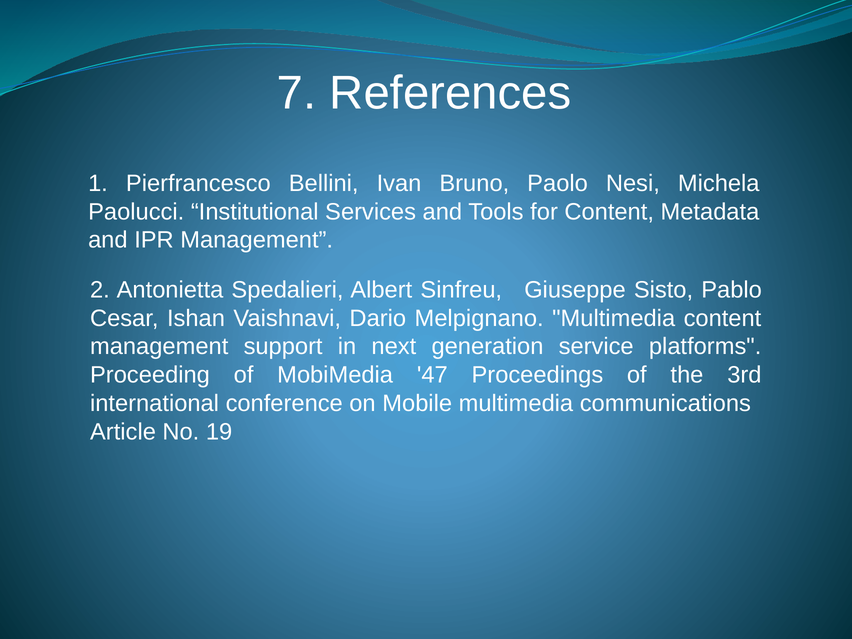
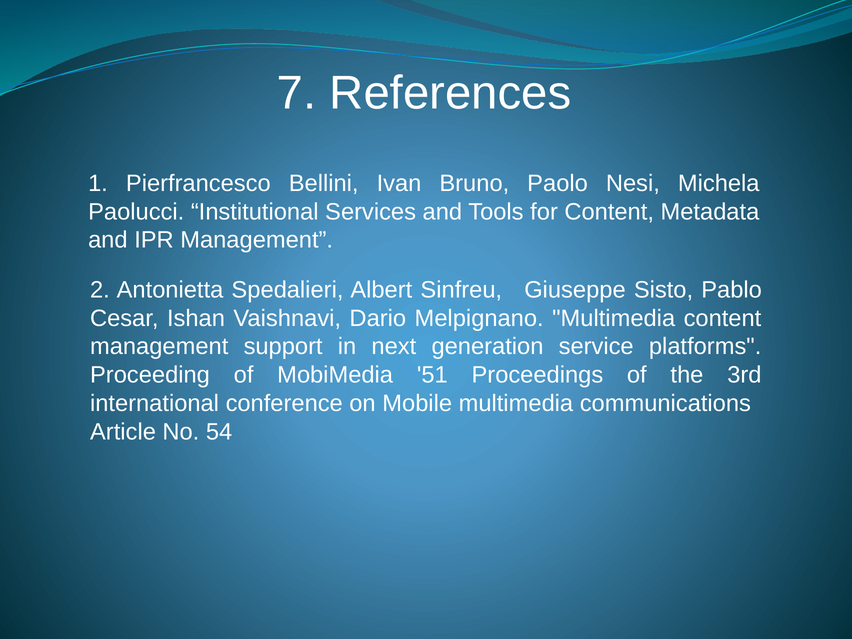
47: 47 -> 51
19: 19 -> 54
